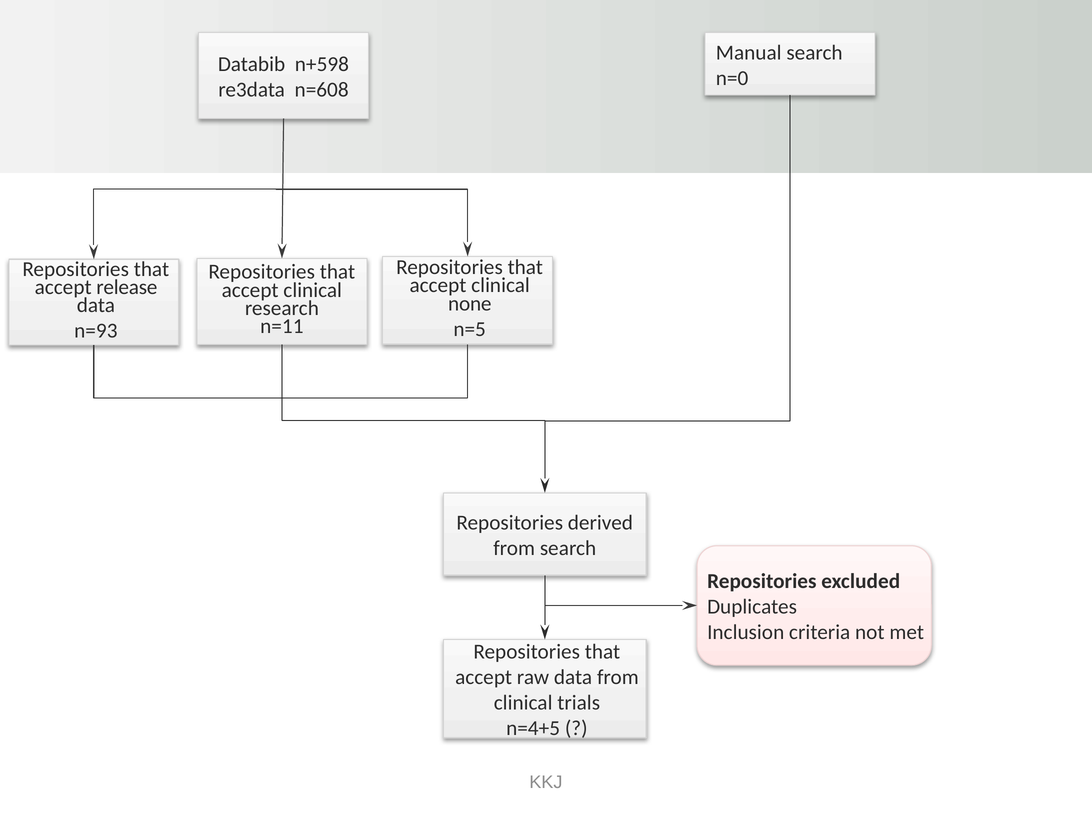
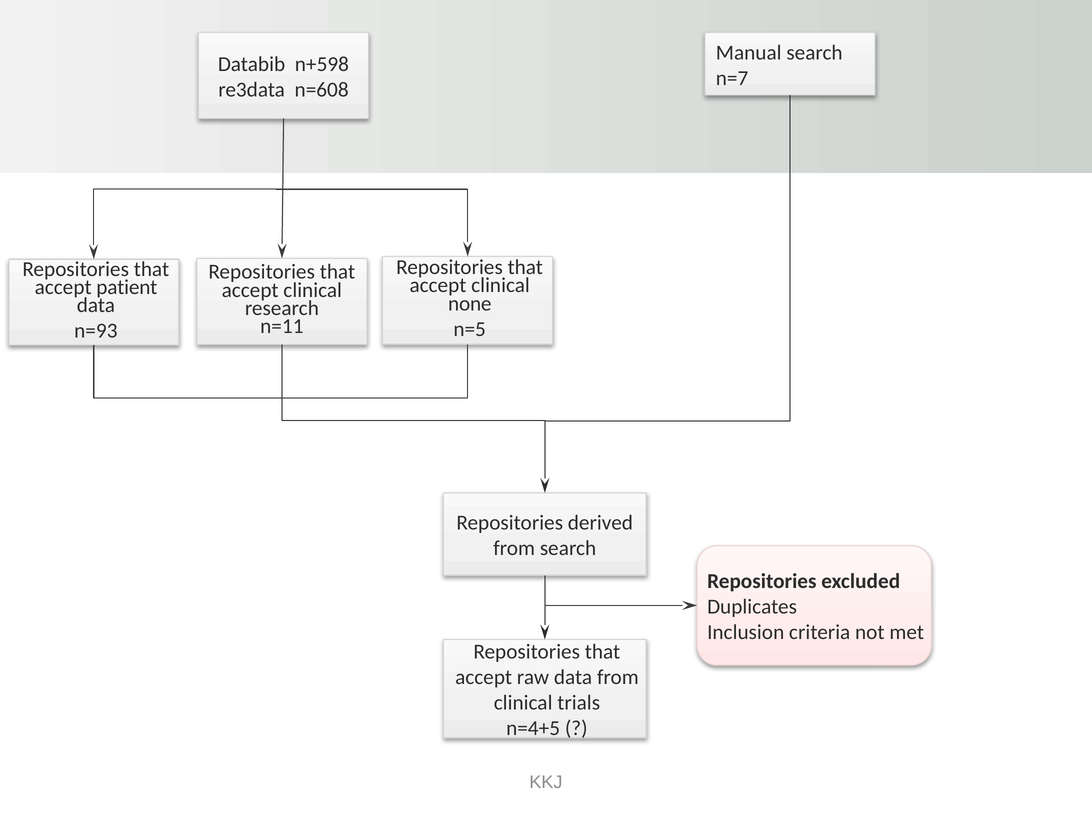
n=0: n=0 -> n=7
release: release -> patient
